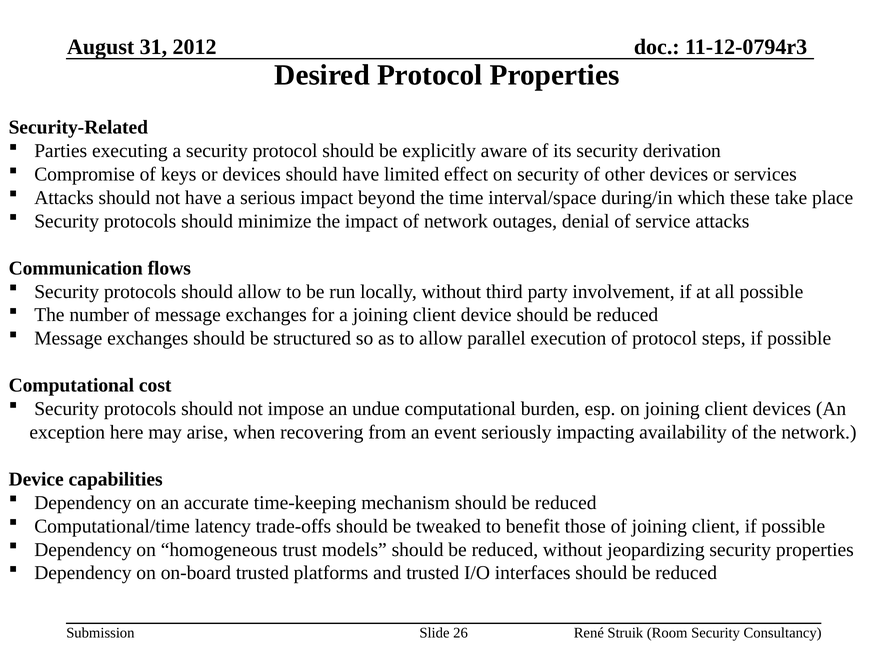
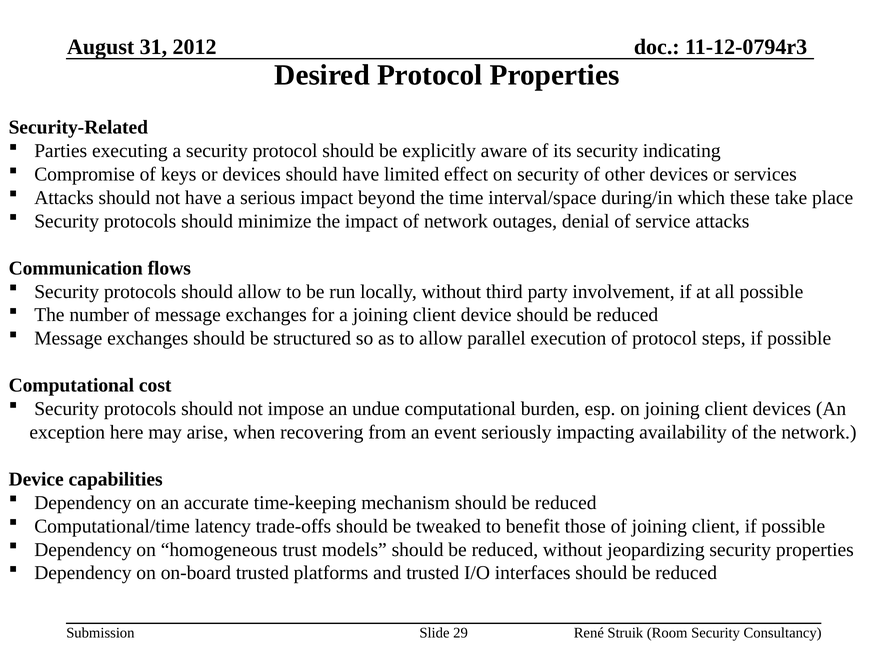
derivation: derivation -> indicating
26: 26 -> 29
